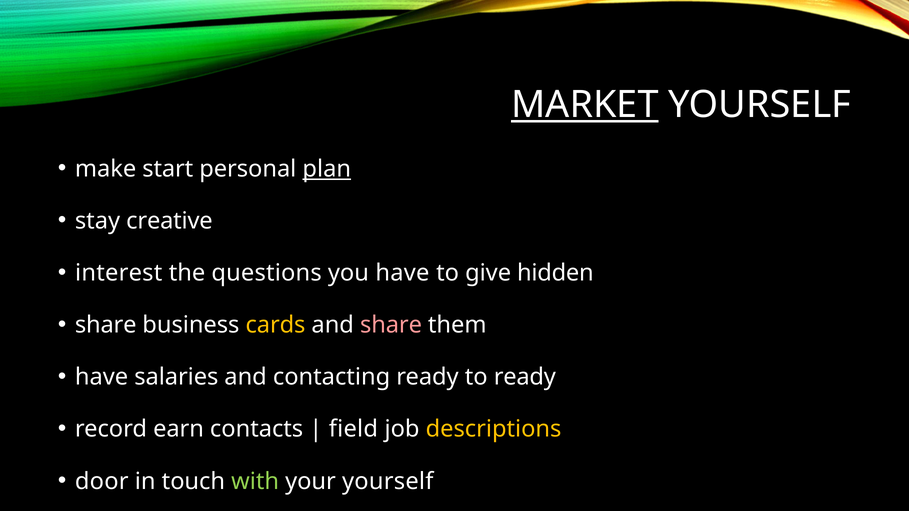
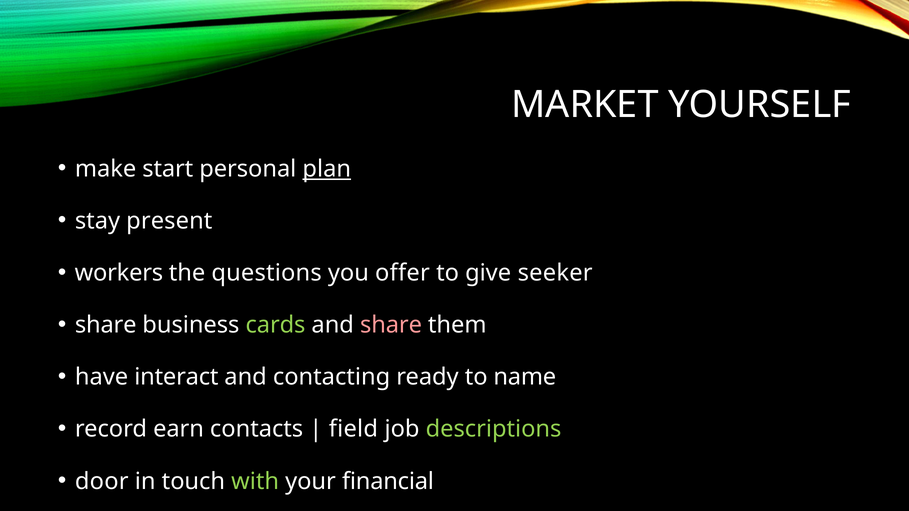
MARKET underline: present -> none
creative: creative -> present
interest: interest -> workers
you have: have -> offer
hidden: hidden -> seeker
cards colour: yellow -> light green
salaries: salaries -> interact
to ready: ready -> name
descriptions colour: yellow -> light green
your yourself: yourself -> financial
